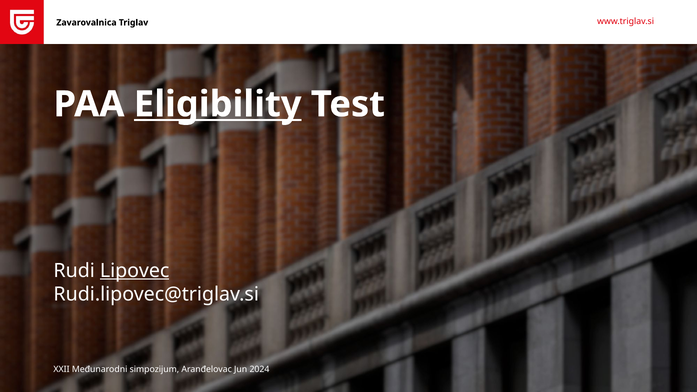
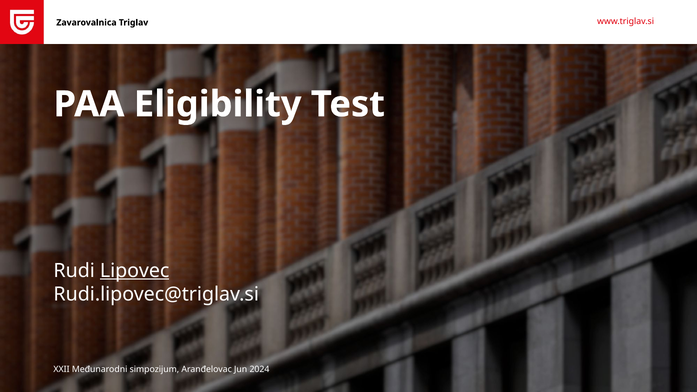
Eligibility underline: present -> none
